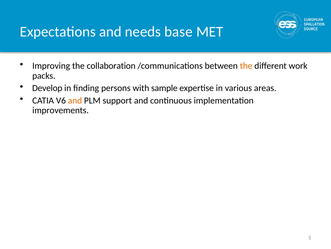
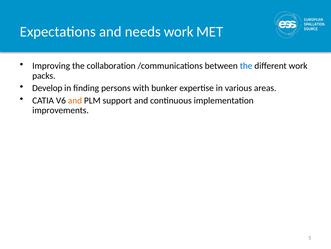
needs base: base -> work
the at (246, 66) colour: orange -> blue
sample: sample -> bunker
